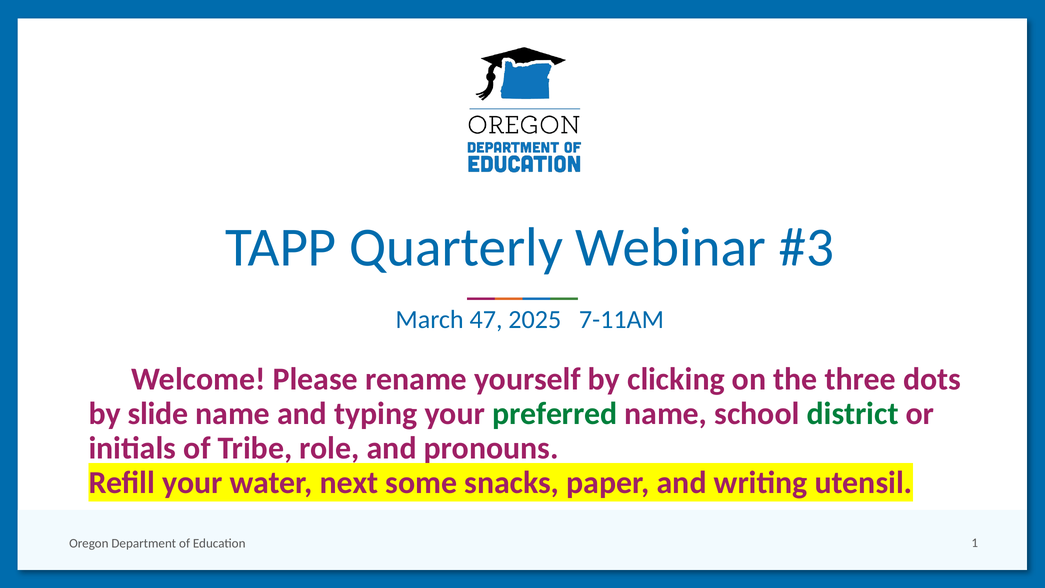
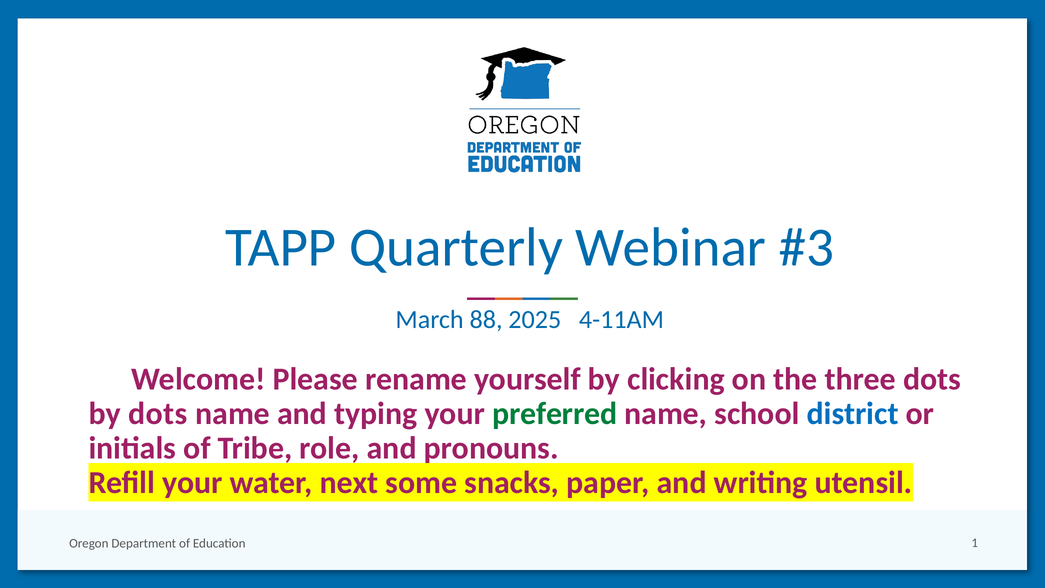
47: 47 -> 88
7-11AM: 7-11AM -> 4-11AM
by slide: slide -> dots
district colour: green -> blue
